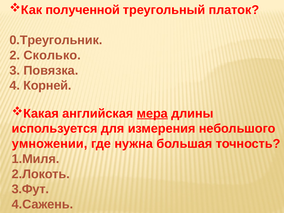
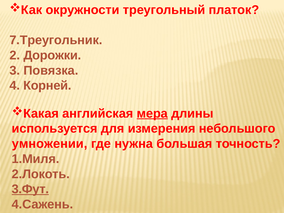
полученной: полученной -> окружности
0.Треугольник: 0.Треугольник -> 7.Треугольник
Сколько: Сколько -> Дорожки
3.Фут underline: none -> present
